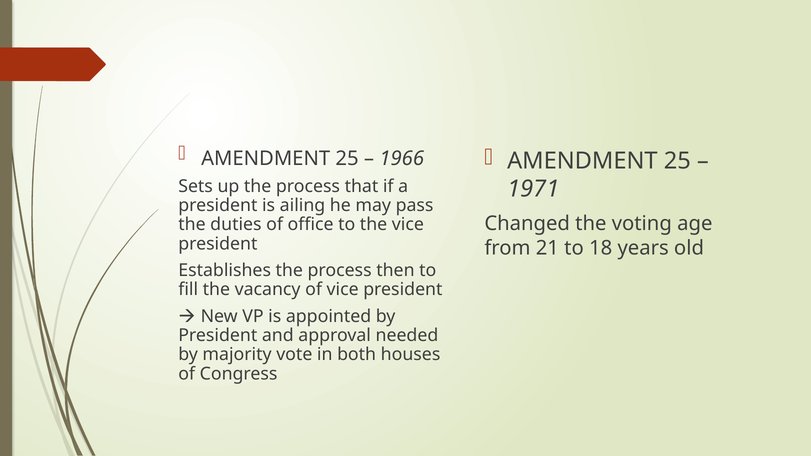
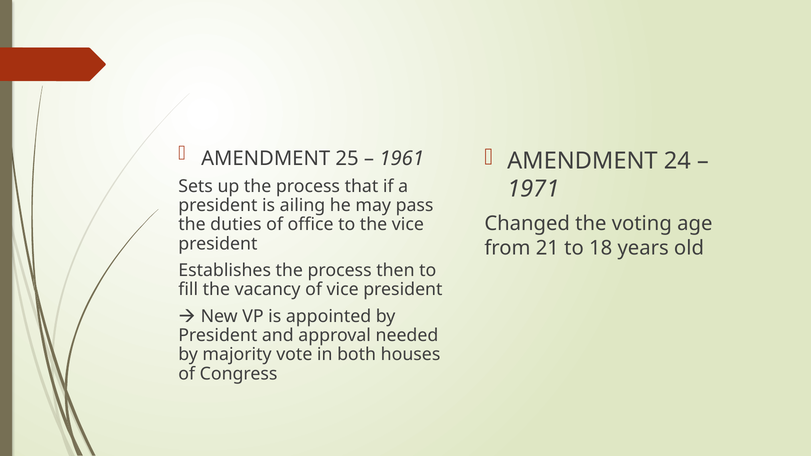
1966: 1966 -> 1961
25 at (677, 161): 25 -> 24
